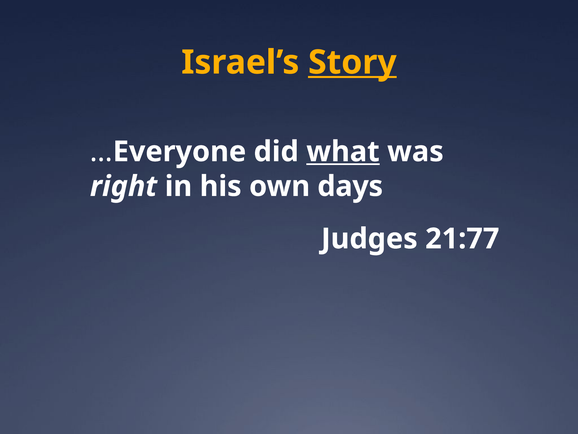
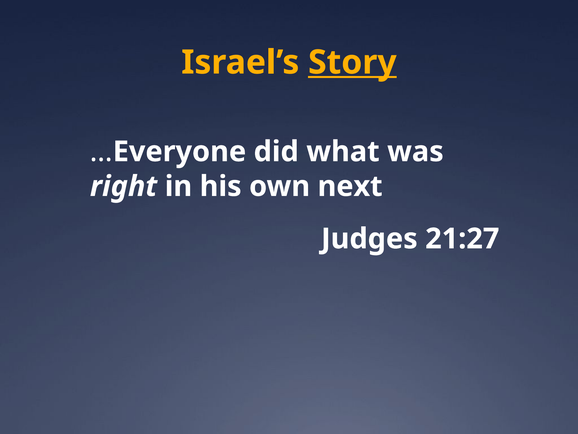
what underline: present -> none
days: days -> next
21:77: 21:77 -> 21:27
